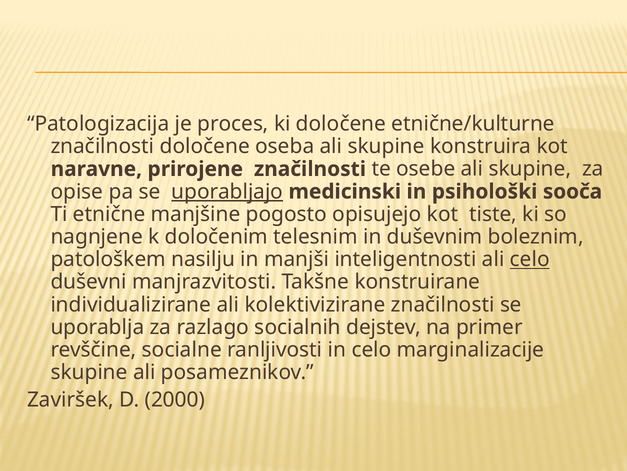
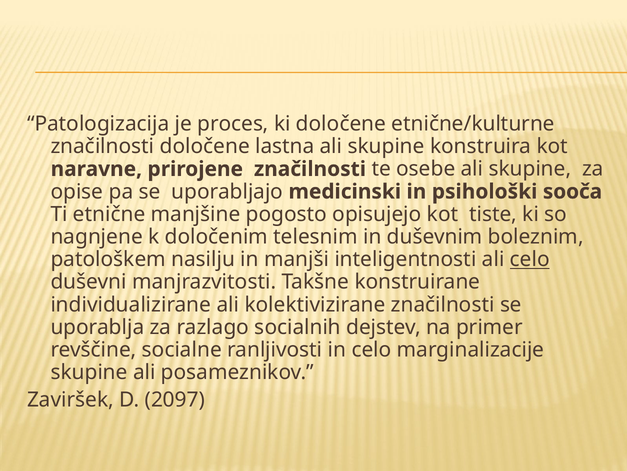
oseba: oseba -> lastna
uporabljajo underline: present -> none
2000: 2000 -> 2097
